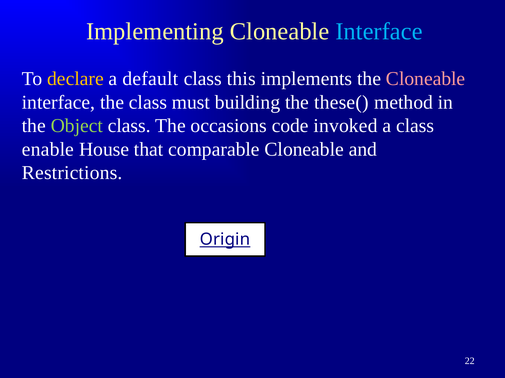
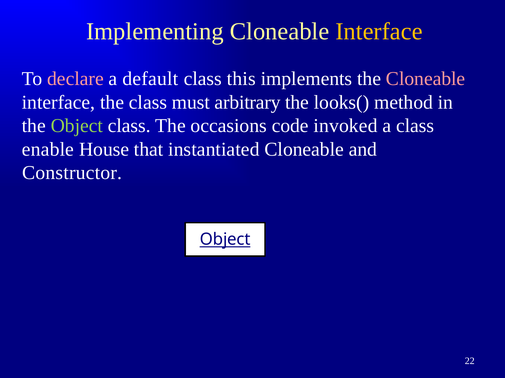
Interface at (379, 32) colour: light blue -> yellow
declare colour: yellow -> pink
building: building -> arbitrary
these(: these( -> looks(
comparable: comparable -> instantiated
Restrictions: Restrictions -> Constructor
Origin at (225, 240): Origin -> Object
